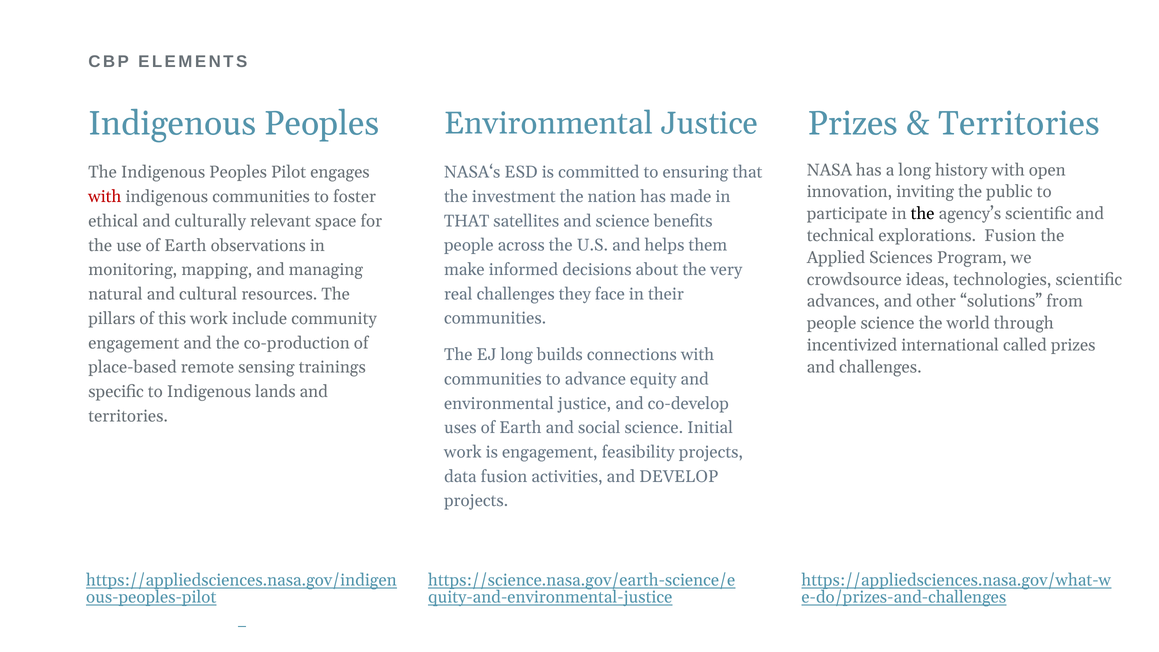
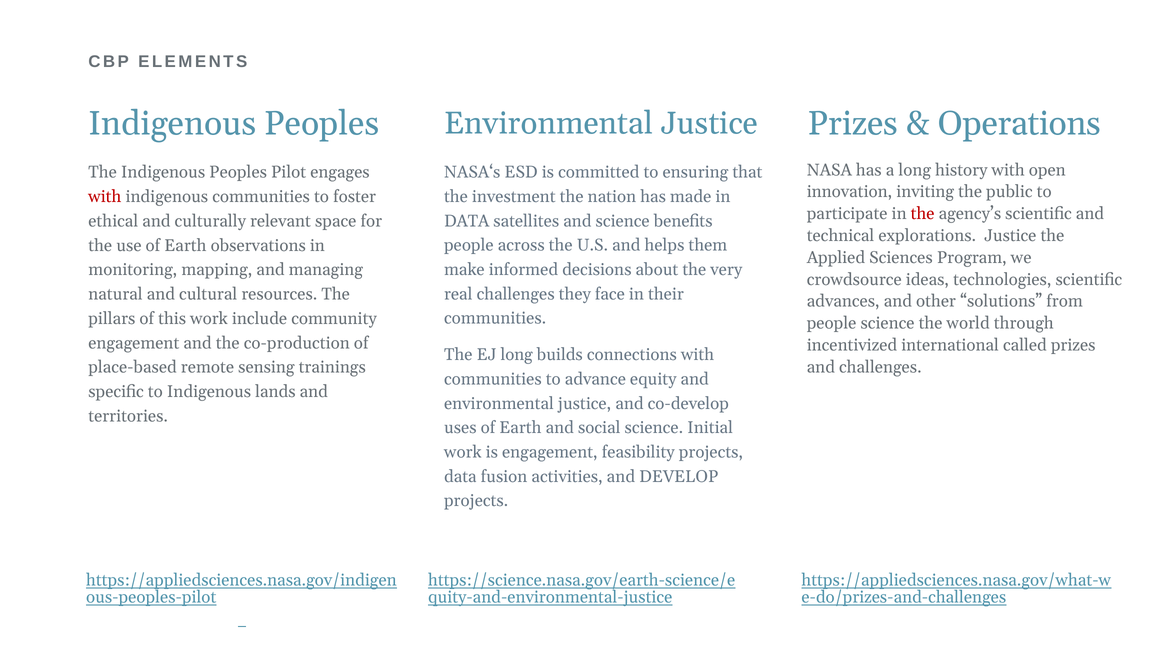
Territories at (1019, 124): Territories -> Operations
the at (923, 214) colour: black -> red
THAT at (467, 221): THAT -> DATA
explorations Fusion: Fusion -> Justice
